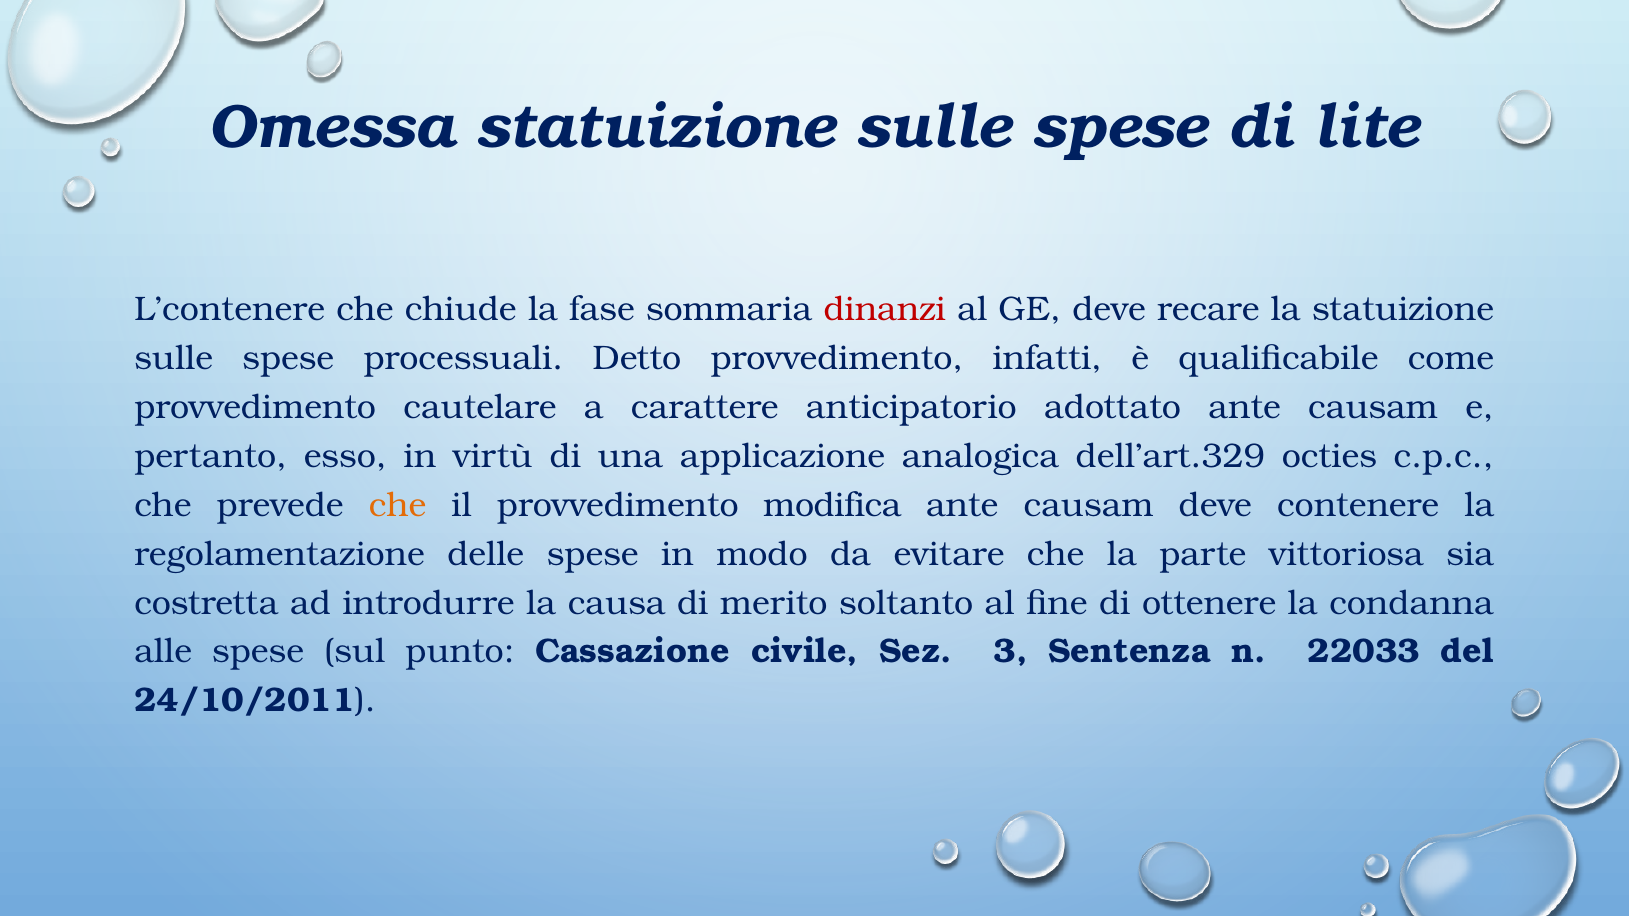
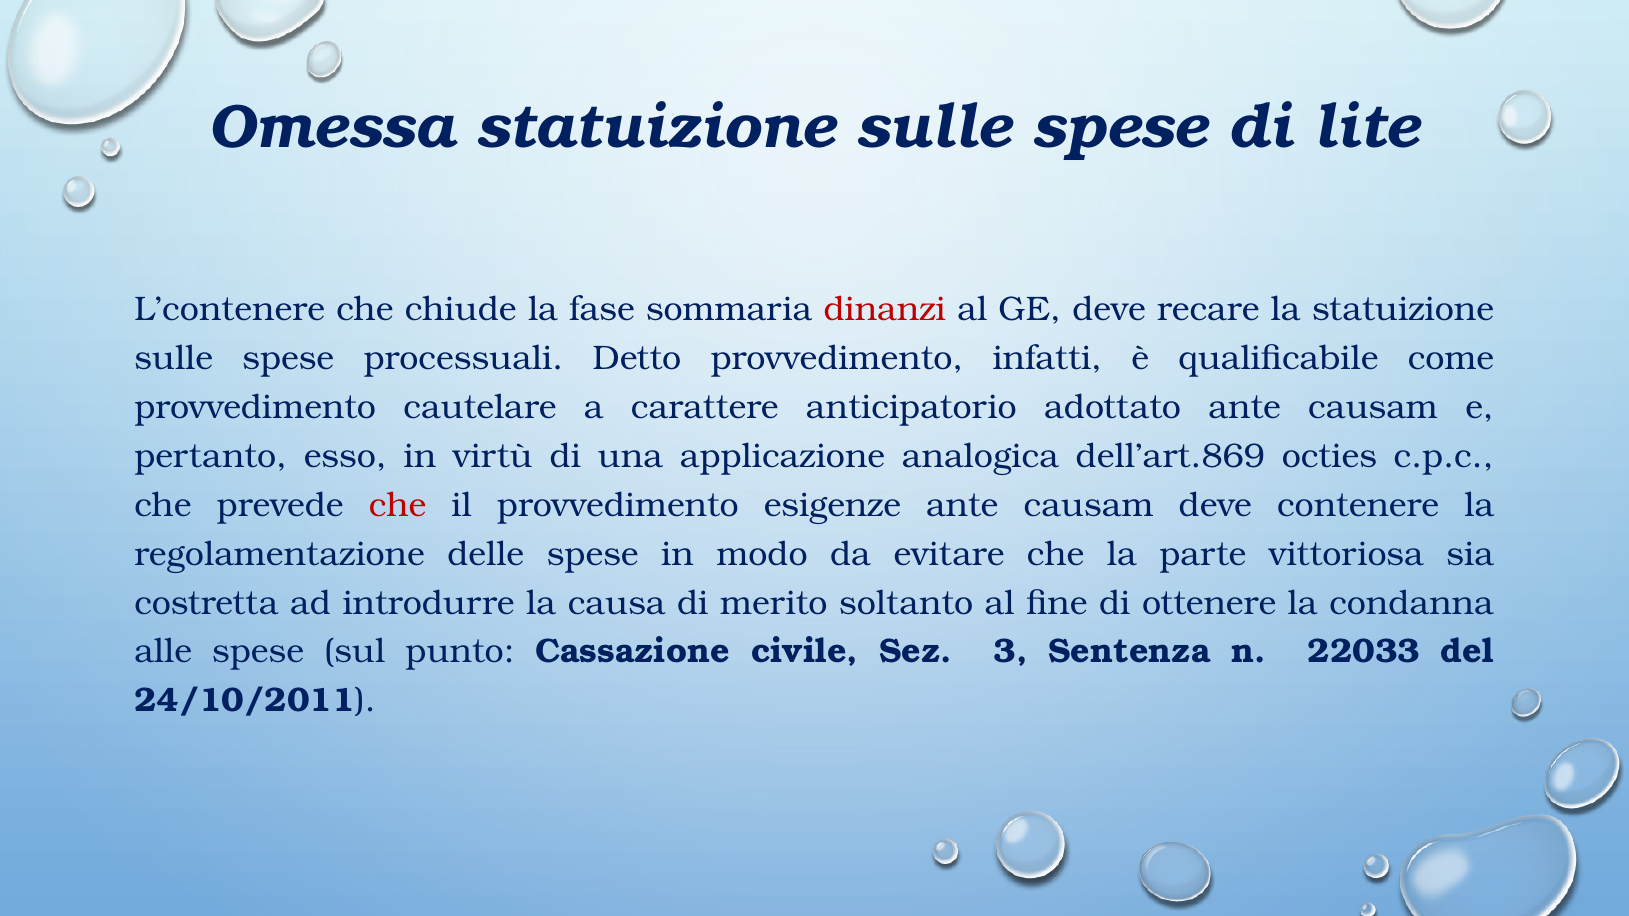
dell’art.329: dell’art.329 -> dell’art.869
che at (398, 505) colour: orange -> red
modifica: modifica -> esigenze
